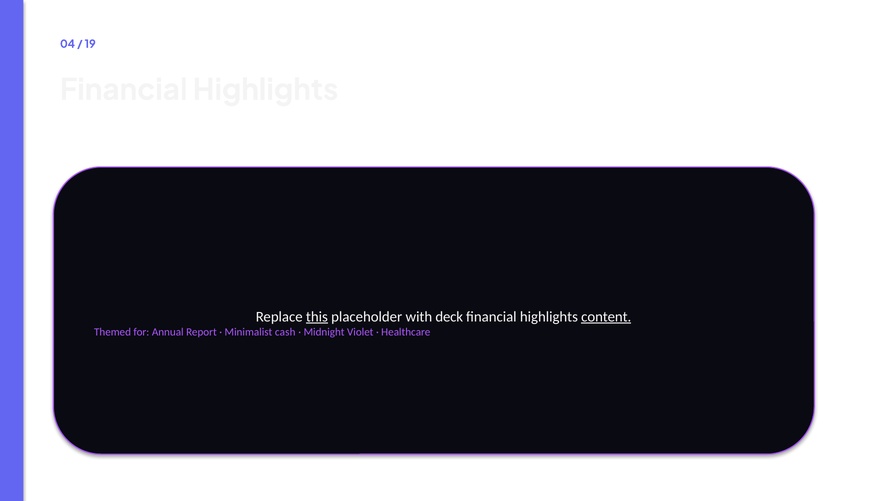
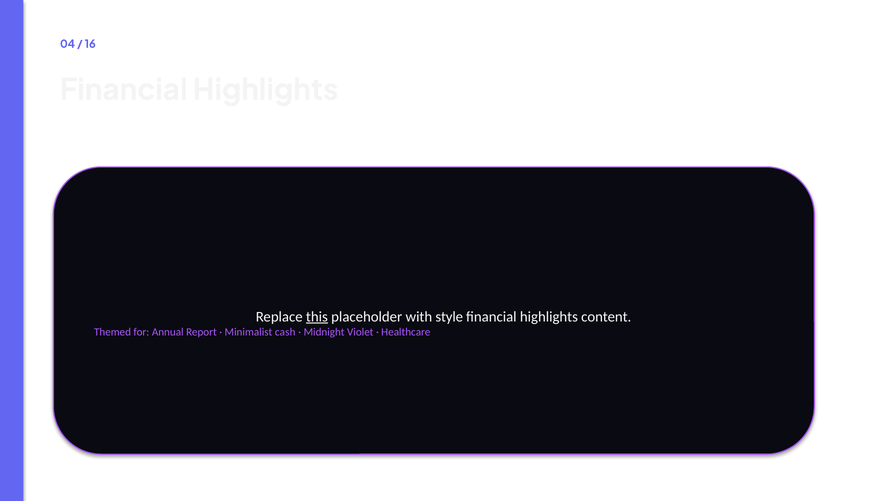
19: 19 -> 16
deck: deck -> style
content underline: present -> none
